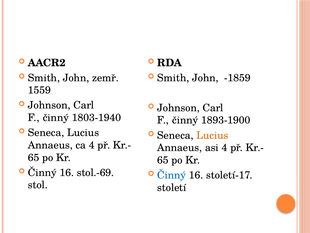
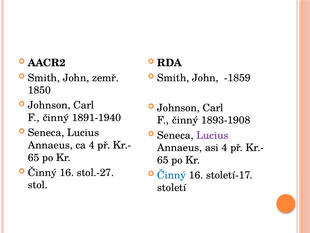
1559: 1559 -> 1850
1803-1940: 1803-1940 -> 1891-1940
1893-1900: 1893-1900 -> 1893-1908
Lucius at (212, 135) colour: orange -> purple
stol.-69: stol.-69 -> stol.-27
